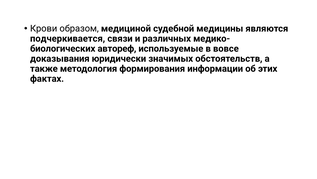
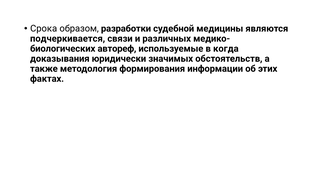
Крови: Крови -> Срока
медициной: медициной -> разработки
вовсе: вовсе -> когда
